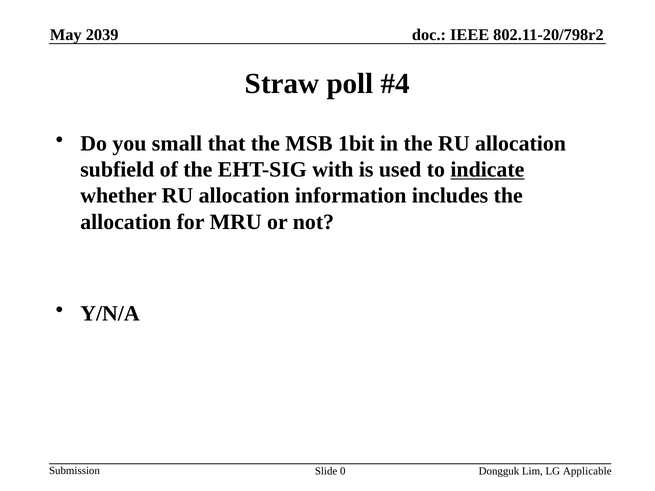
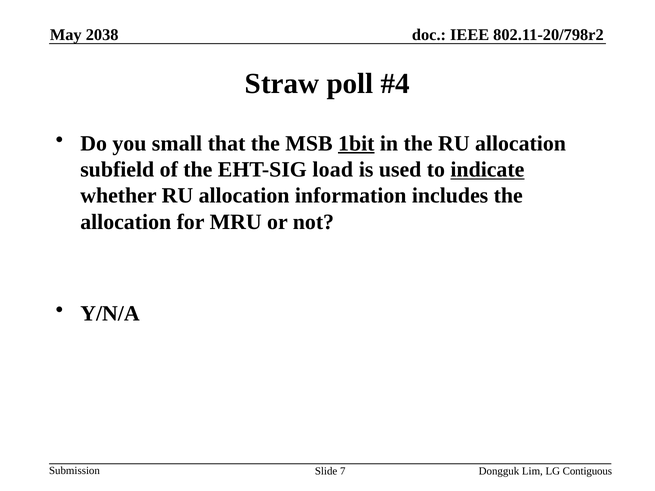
2039: 2039 -> 2038
1bit underline: none -> present
with: with -> load
0: 0 -> 7
Applicable: Applicable -> Contiguous
